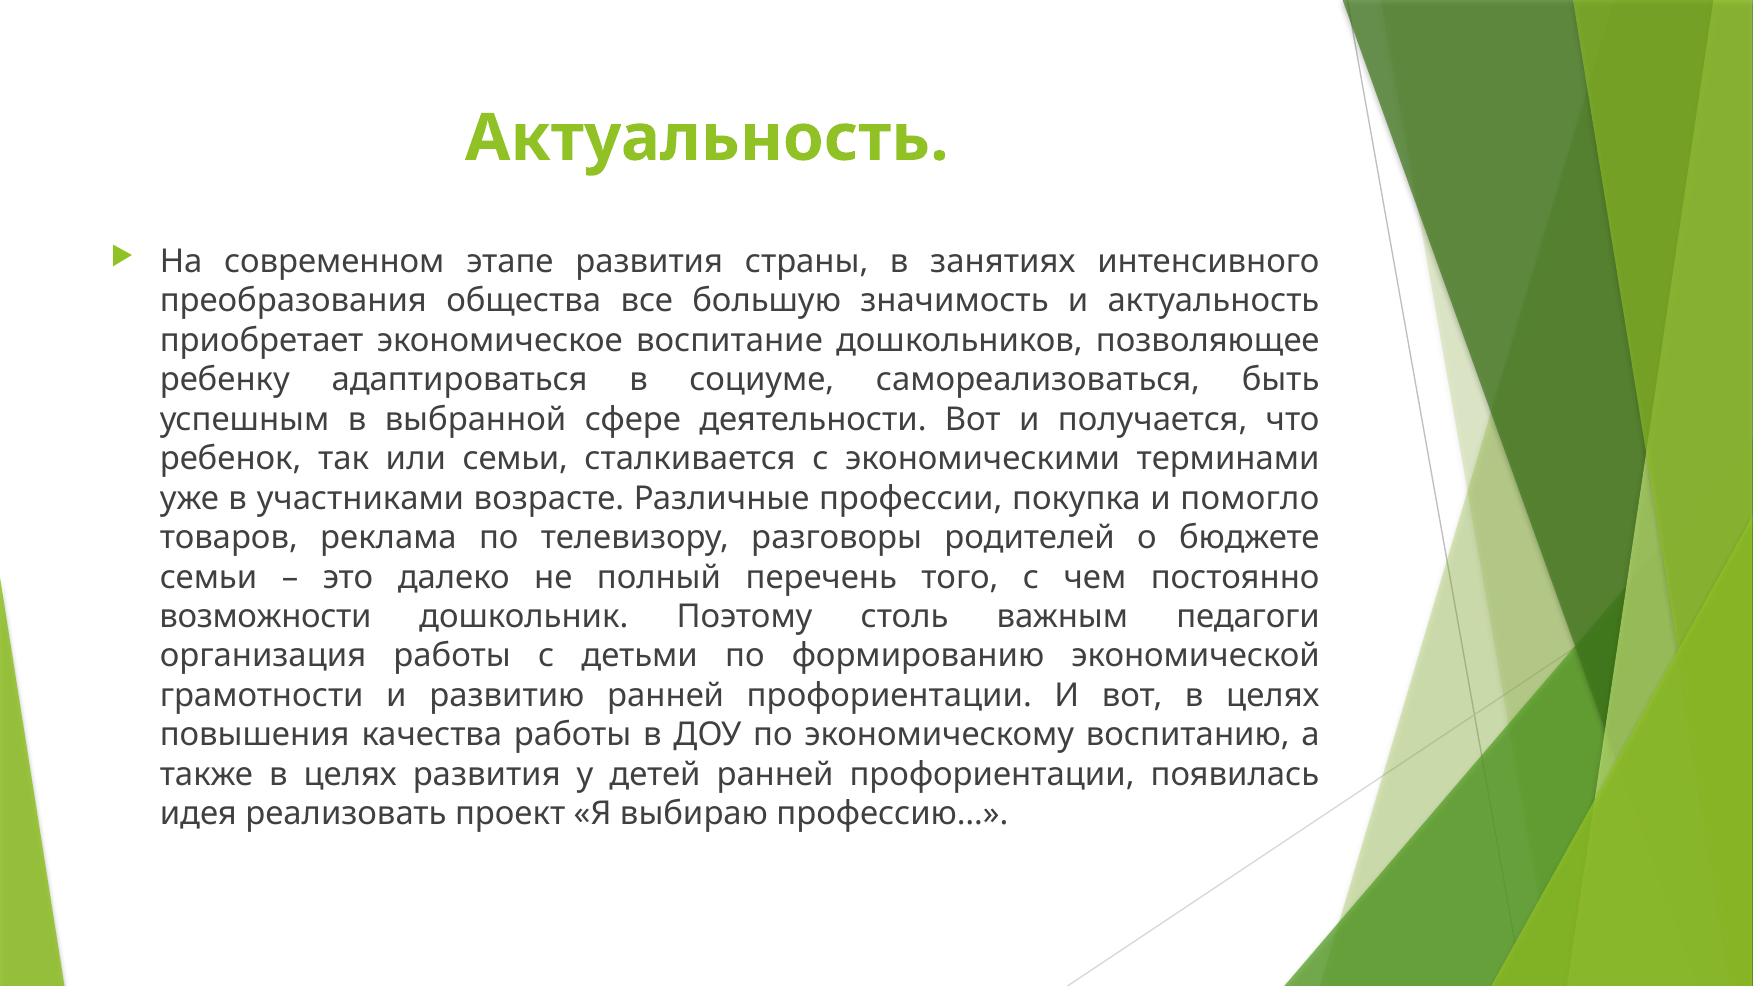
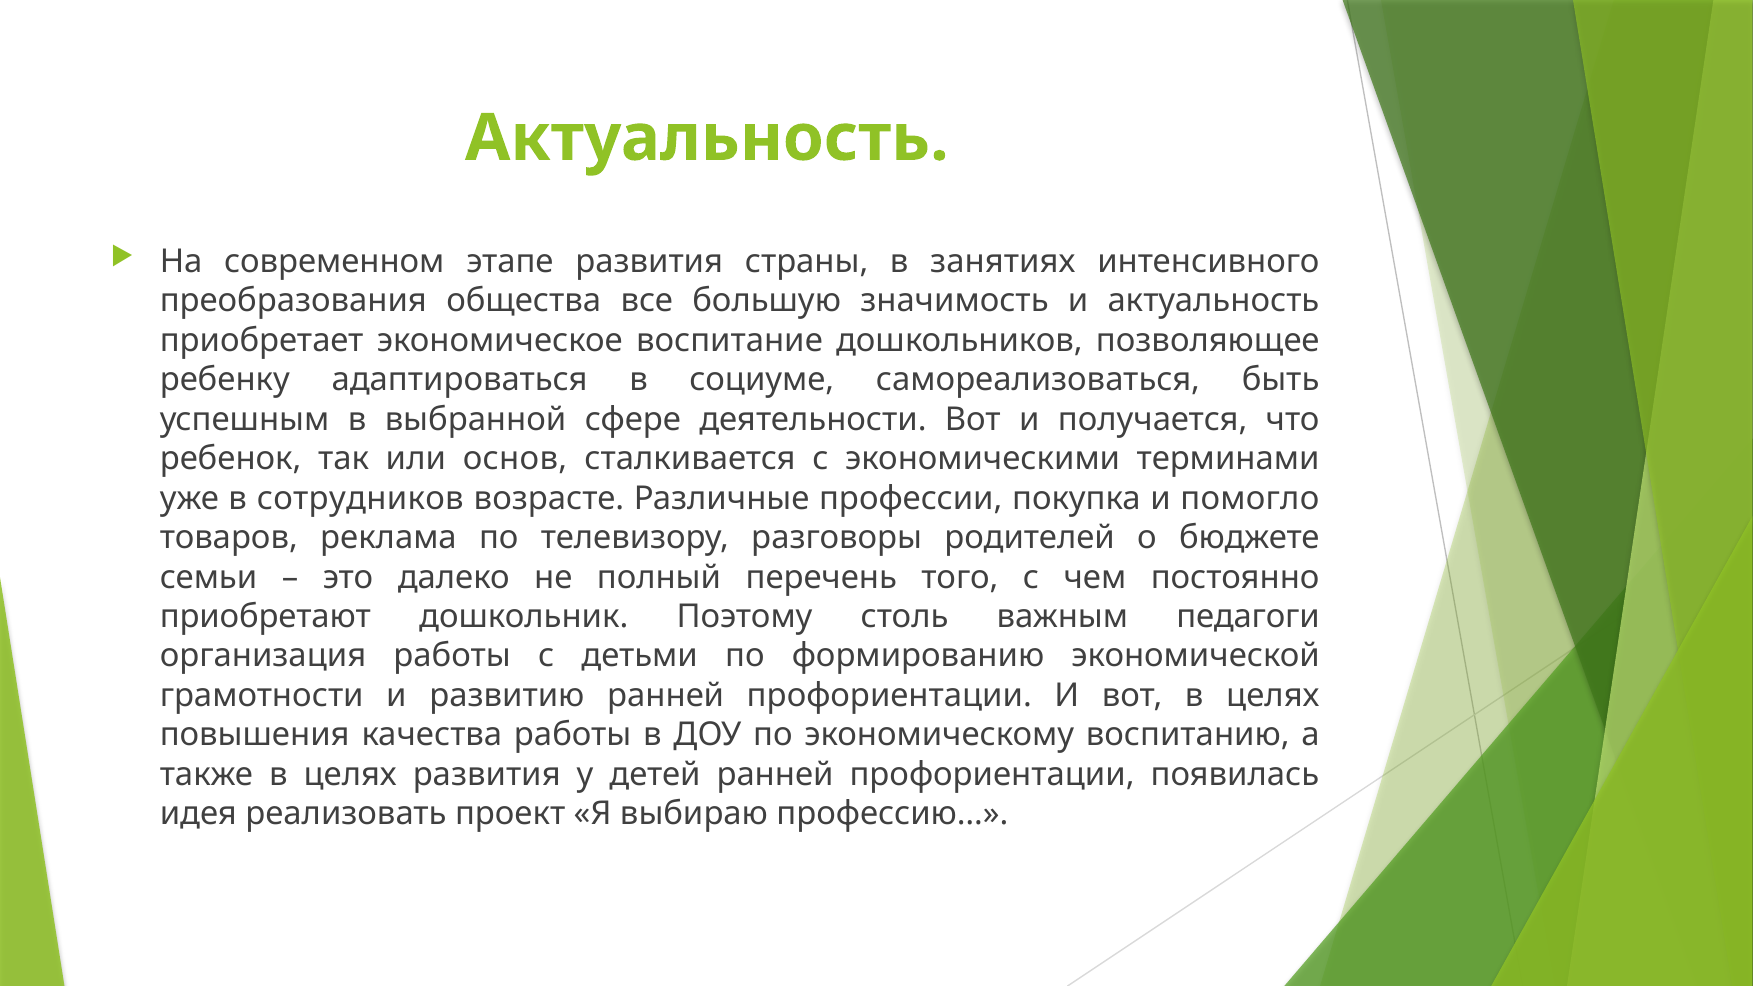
или семьи: семьи -> основ
участниками: участниками -> сотрудников
возможности: возможности -> приобретают
